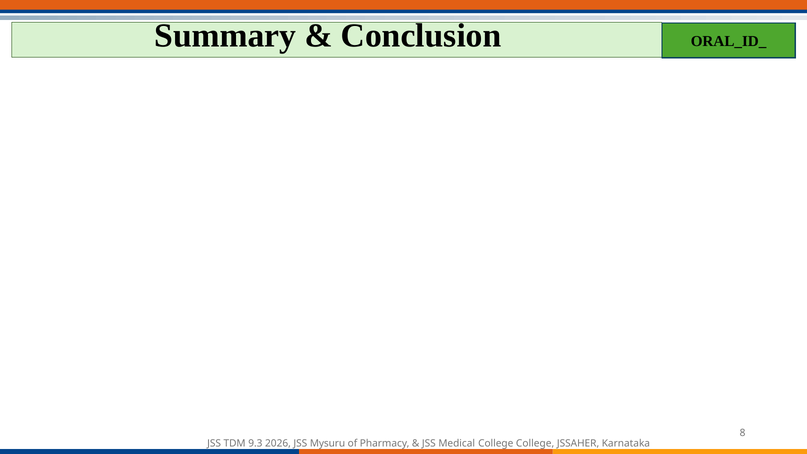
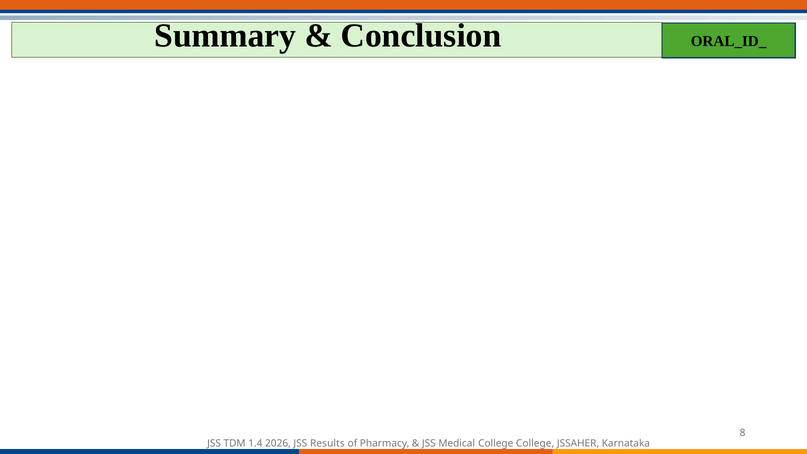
9.3: 9.3 -> 1.4
Mysuru: Mysuru -> Results
